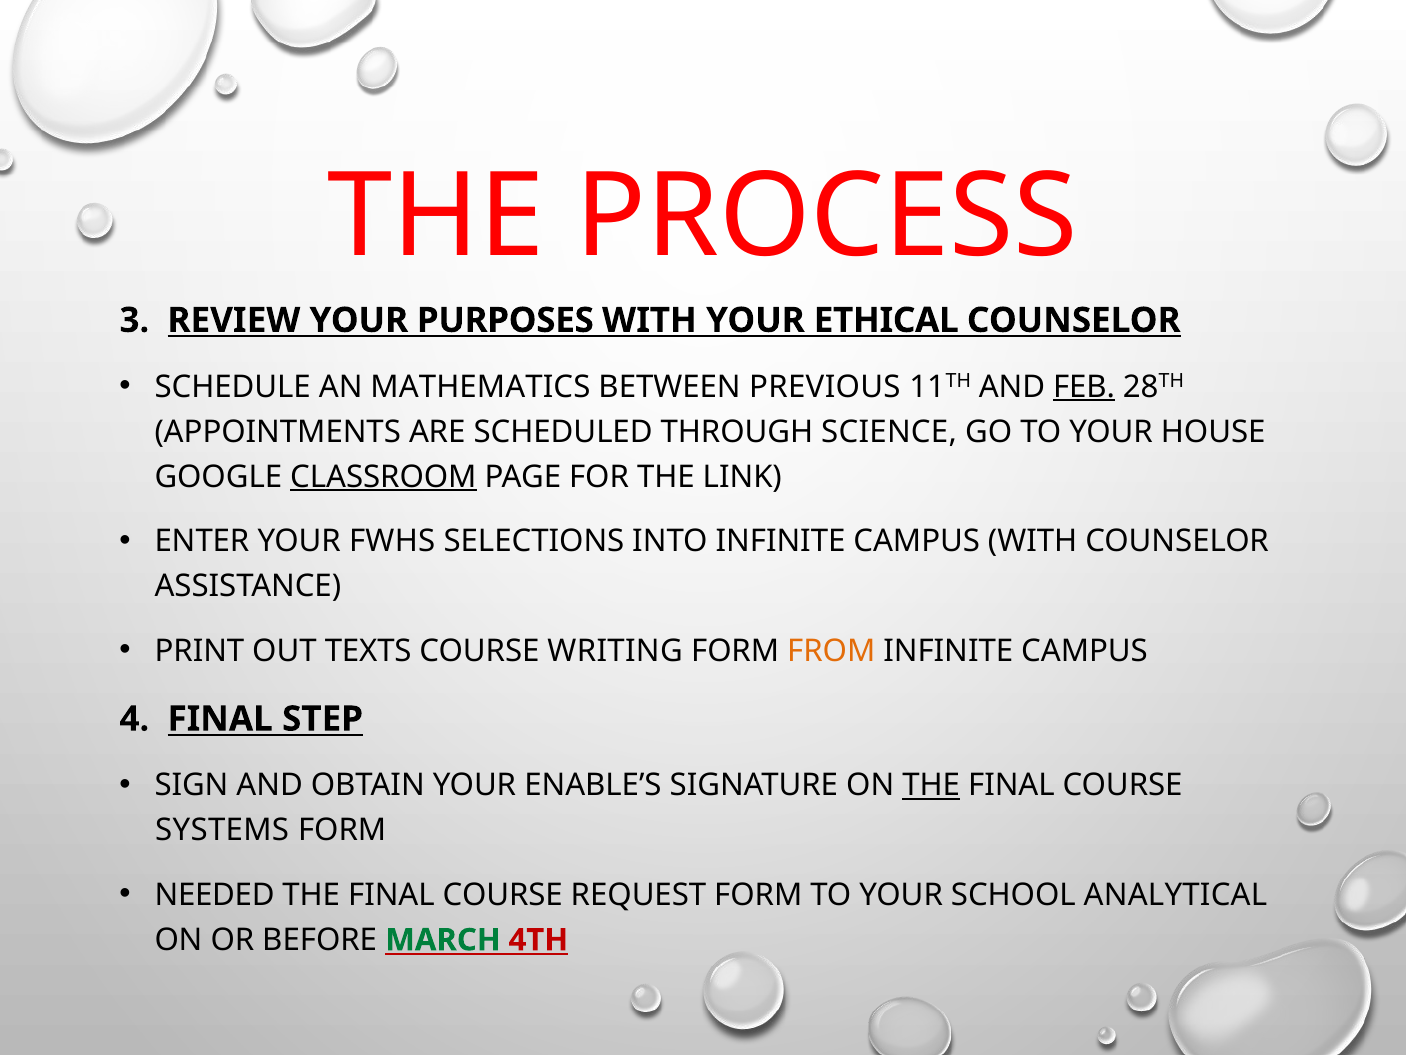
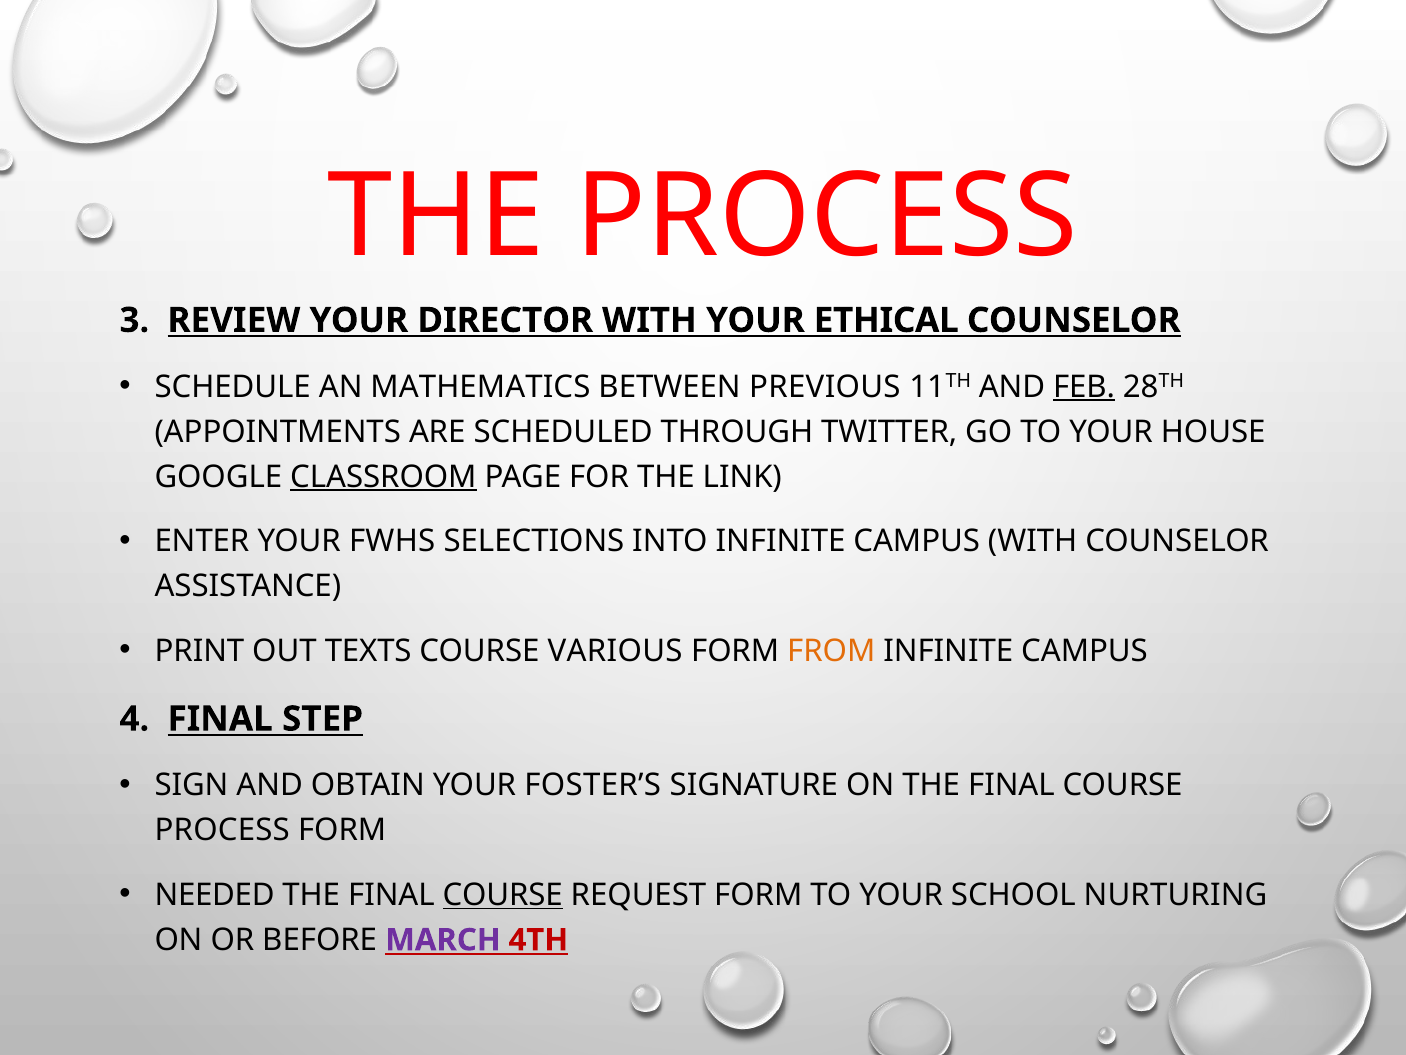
PURPOSES: PURPOSES -> DIRECTOR
SCIENCE: SCIENCE -> TWITTER
WRITING: WRITING -> VARIOUS
ENABLE’S: ENABLE’S -> FOSTER’S
THE at (931, 785) underline: present -> none
SYSTEMS at (222, 830): SYSTEMS -> PROCESS
COURSE at (503, 895) underline: none -> present
ANALYTICAL: ANALYTICAL -> NURTURING
MARCH colour: green -> purple
